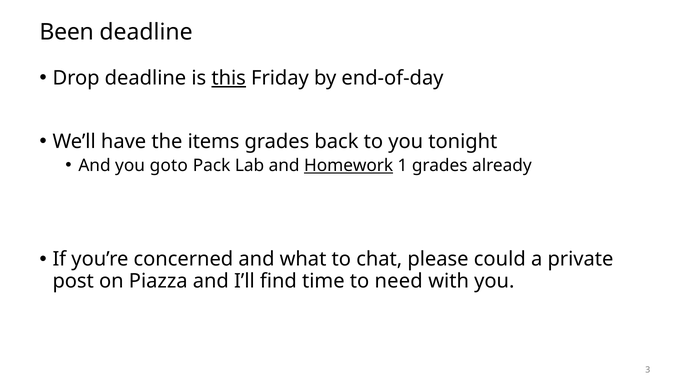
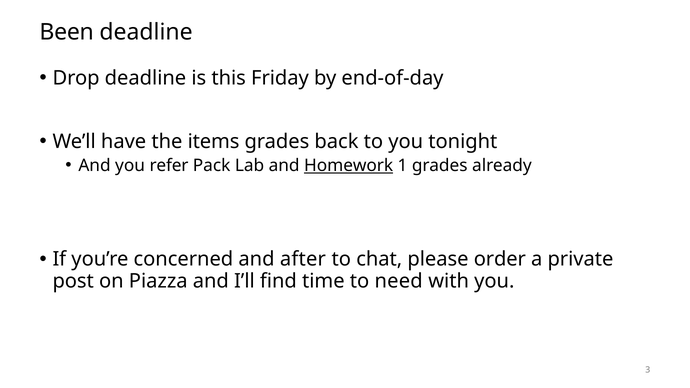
this underline: present -> none
goto: goto -> refer
what: what -> after
could: could -> order
